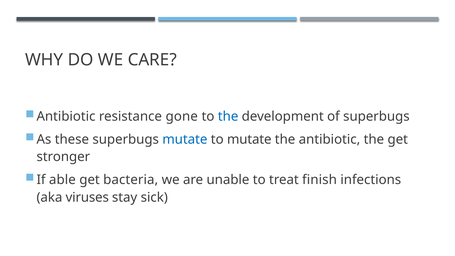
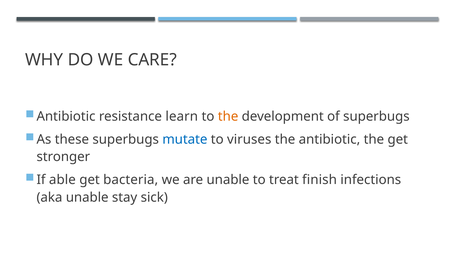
gone: gone -> learn
the at (228, 116) colour: blue -> orange
to mutate: mutate -> viruses
aka viruses: viruses -> unable
